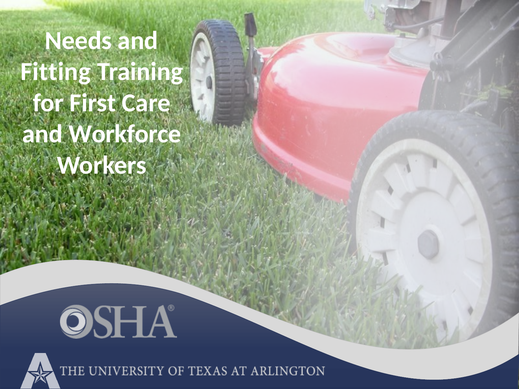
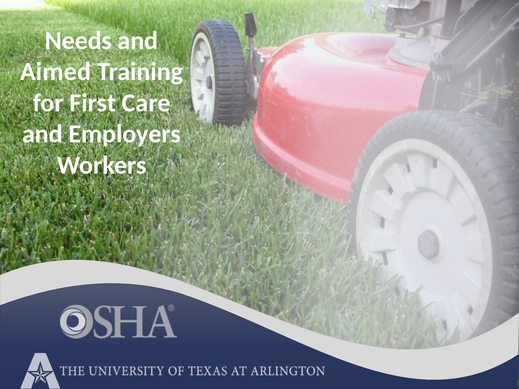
Fitting: Fitting -> Aimed
Workforce: Workforce -> Employers
